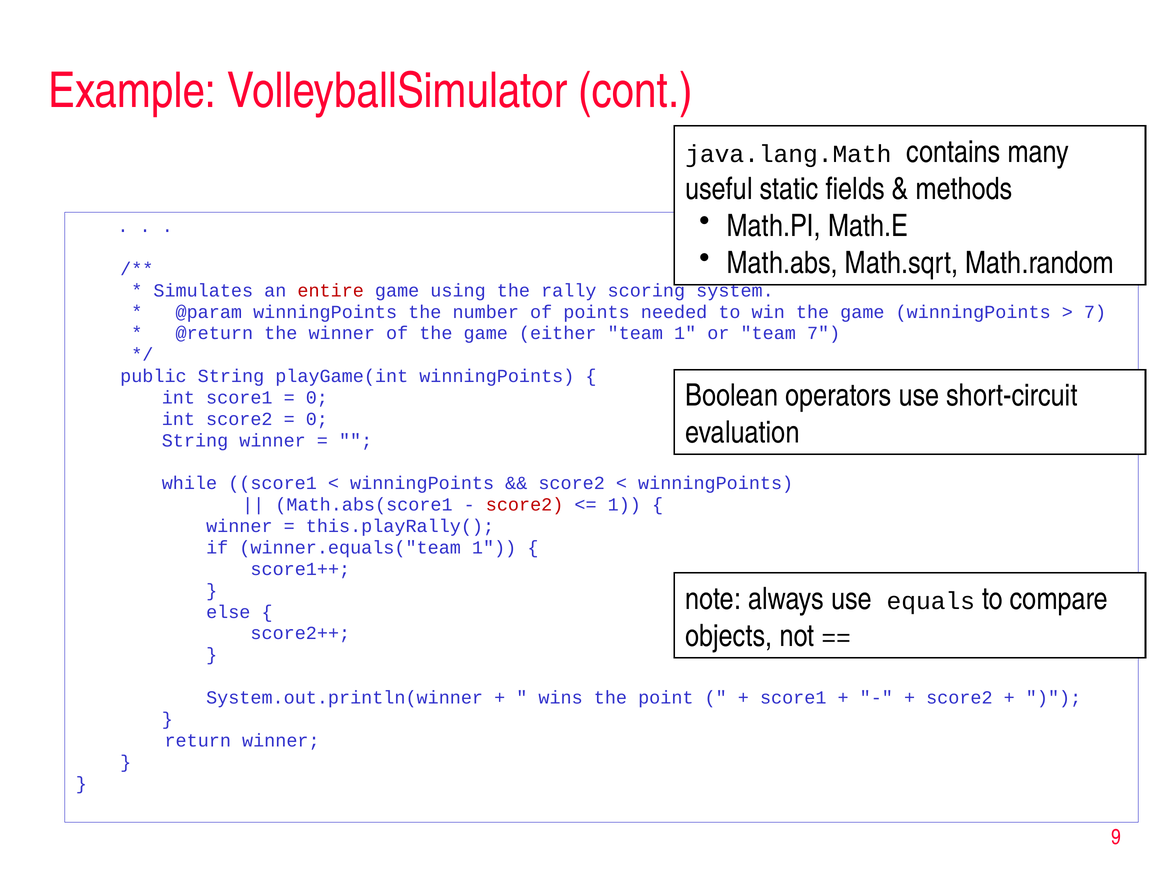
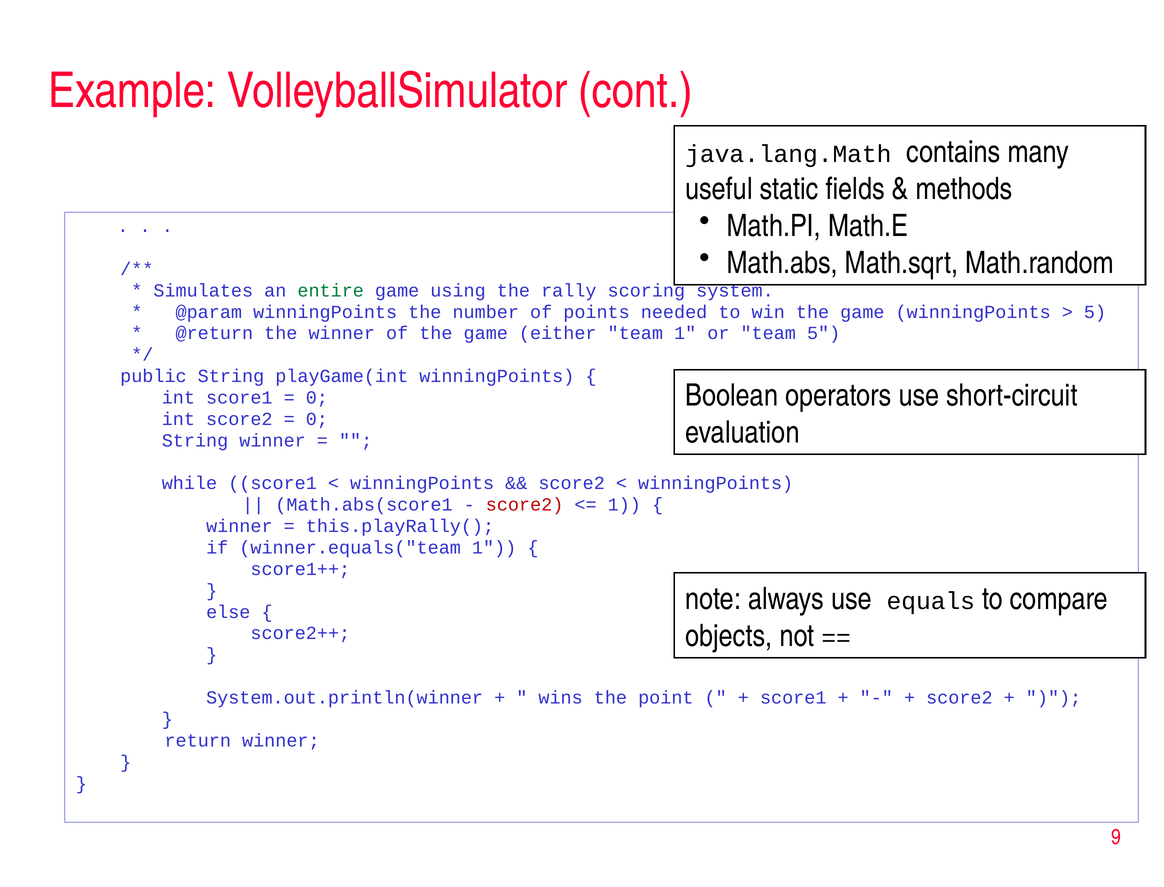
entire colour: red -> green
7 at (1095, 312): 7 -> 5
team 7: 7 -> 5
